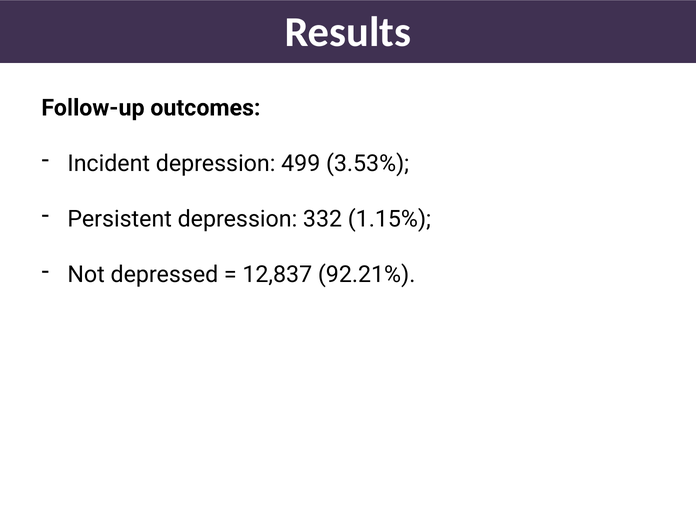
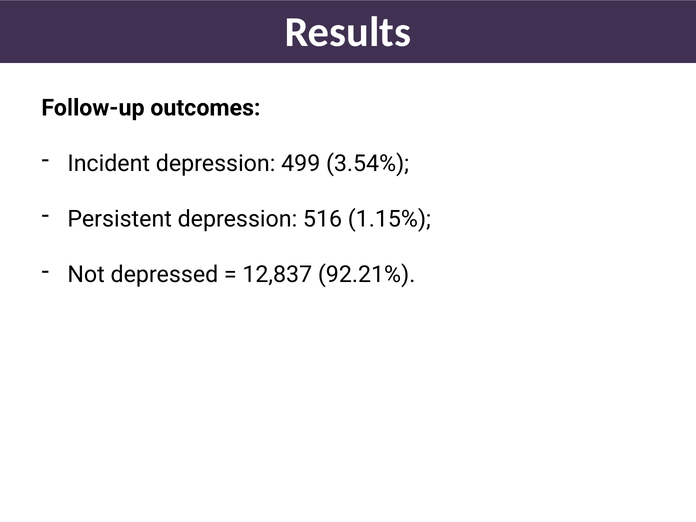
3.53%: 3.53% -> 3.54%
332: 332 -> 516
